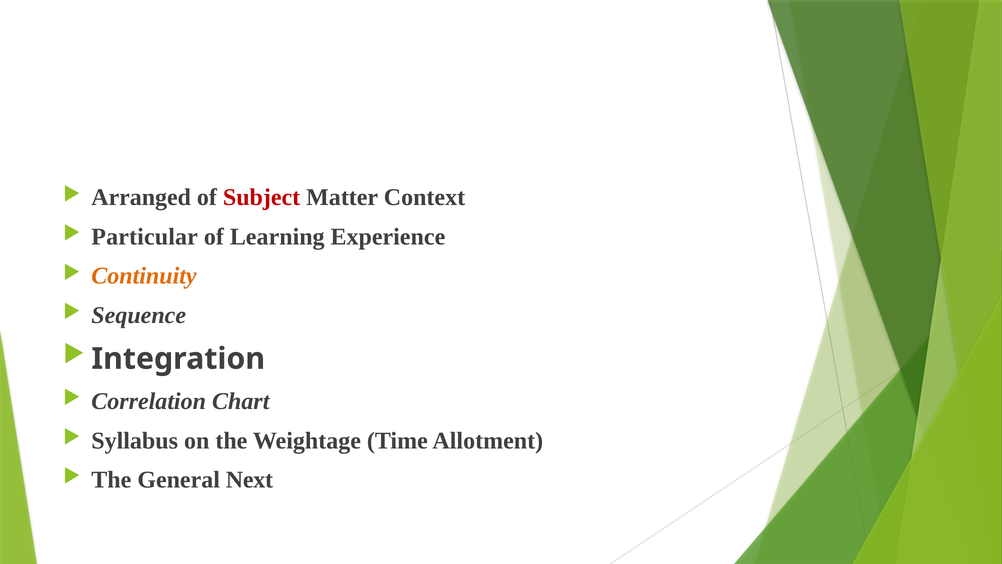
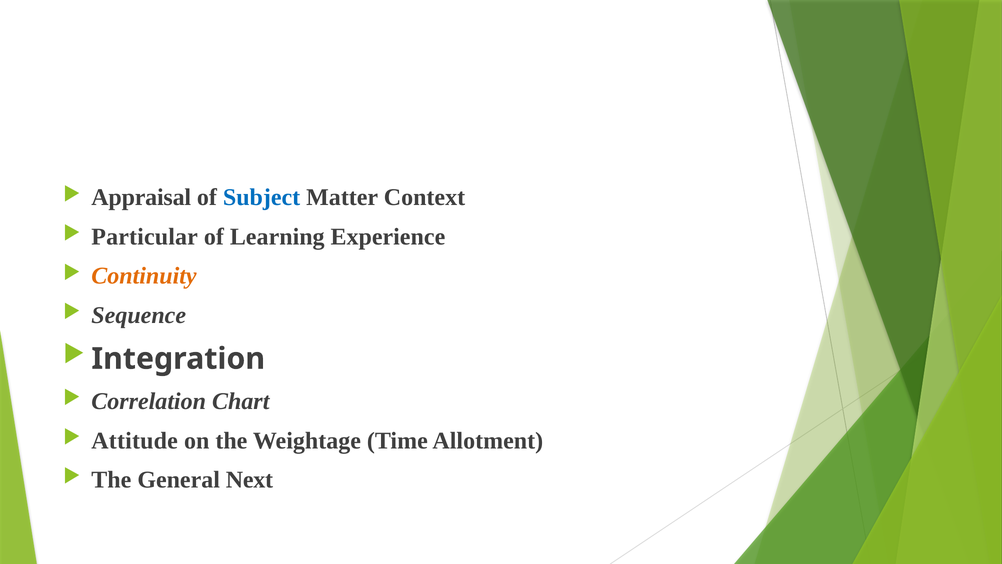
Arranged: Arranged -> Appraisal
Subject colour: red -> blue
Syllabus: Syllabus -> Attitude
